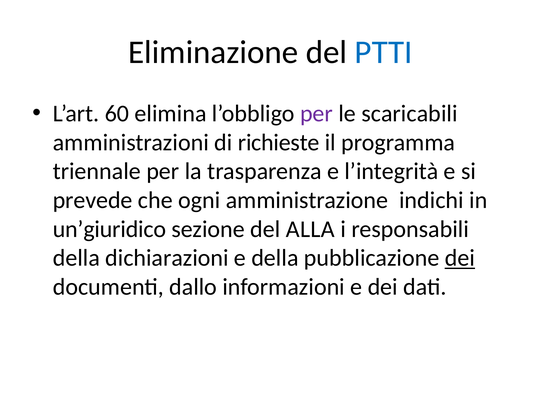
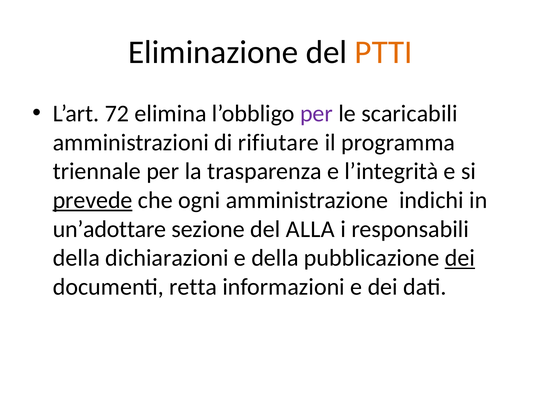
PTTI colour: blue -> orange
60: 60 -> 72
richieste: richieste -> rifiutare
prevede underline: none -> present
un’giuridico: un’giuridico -> un’adottare
dallo: dallo -> retta
